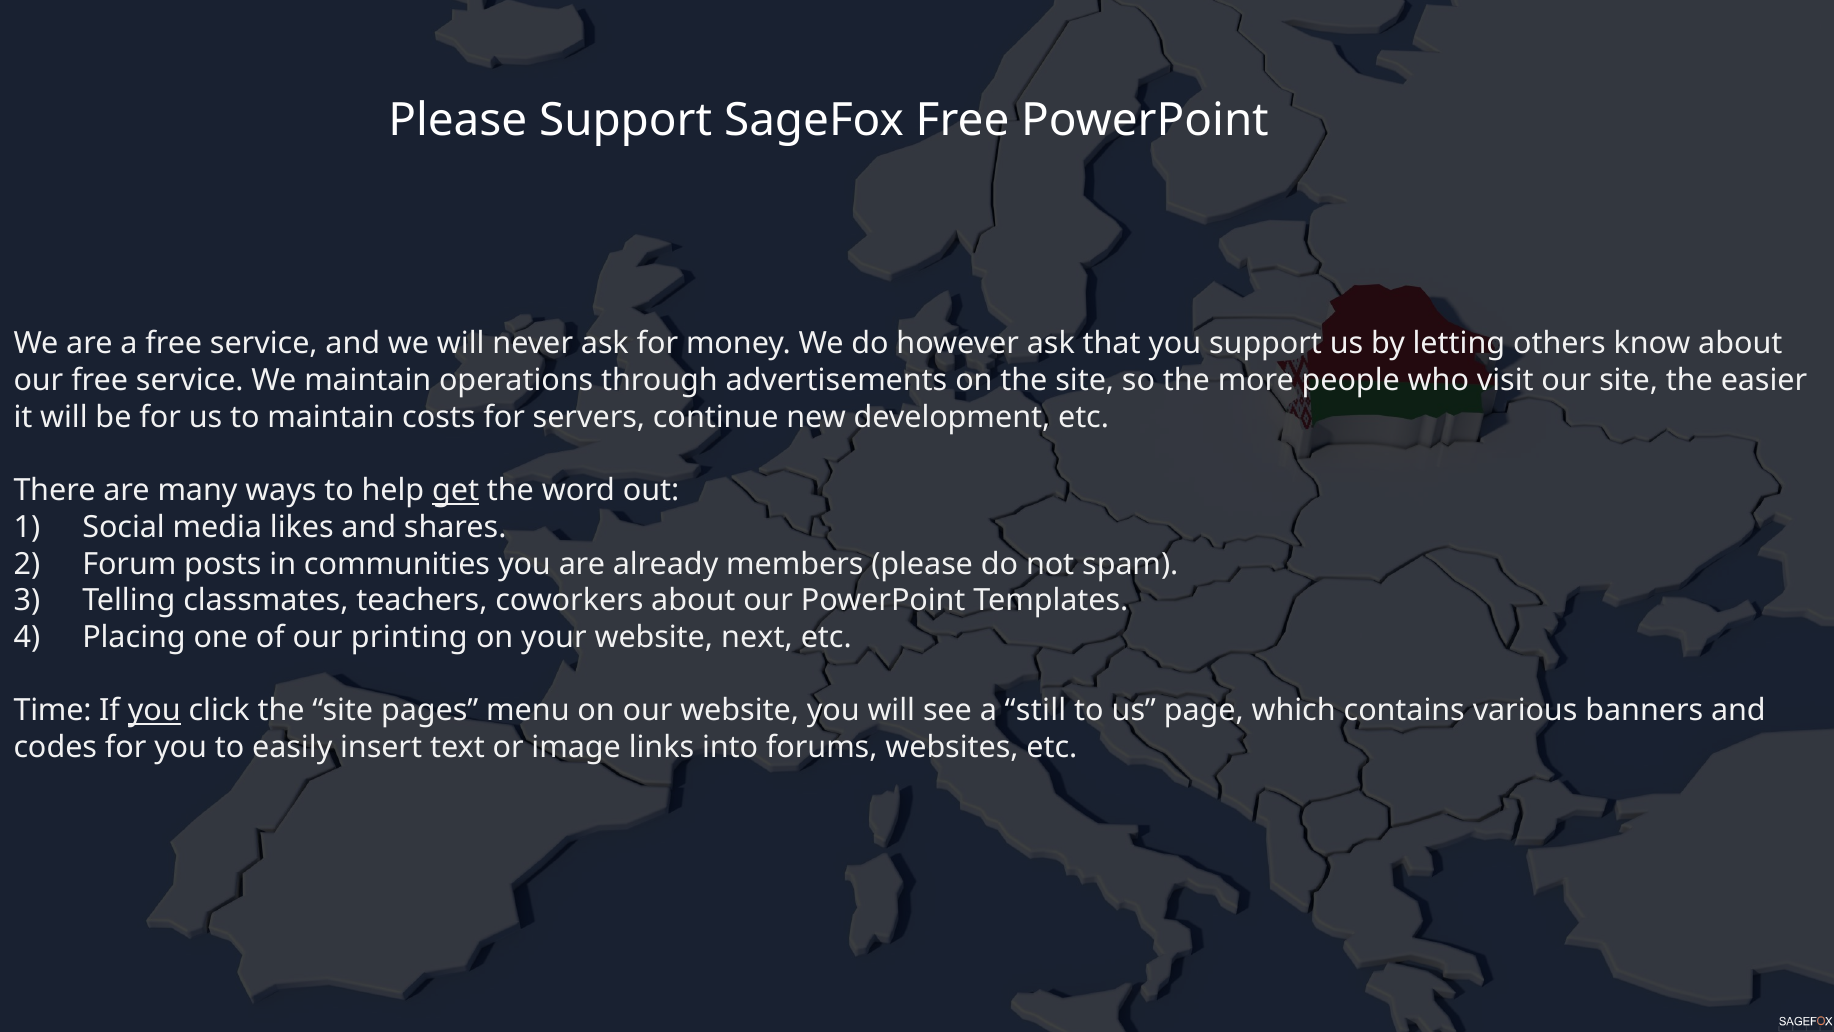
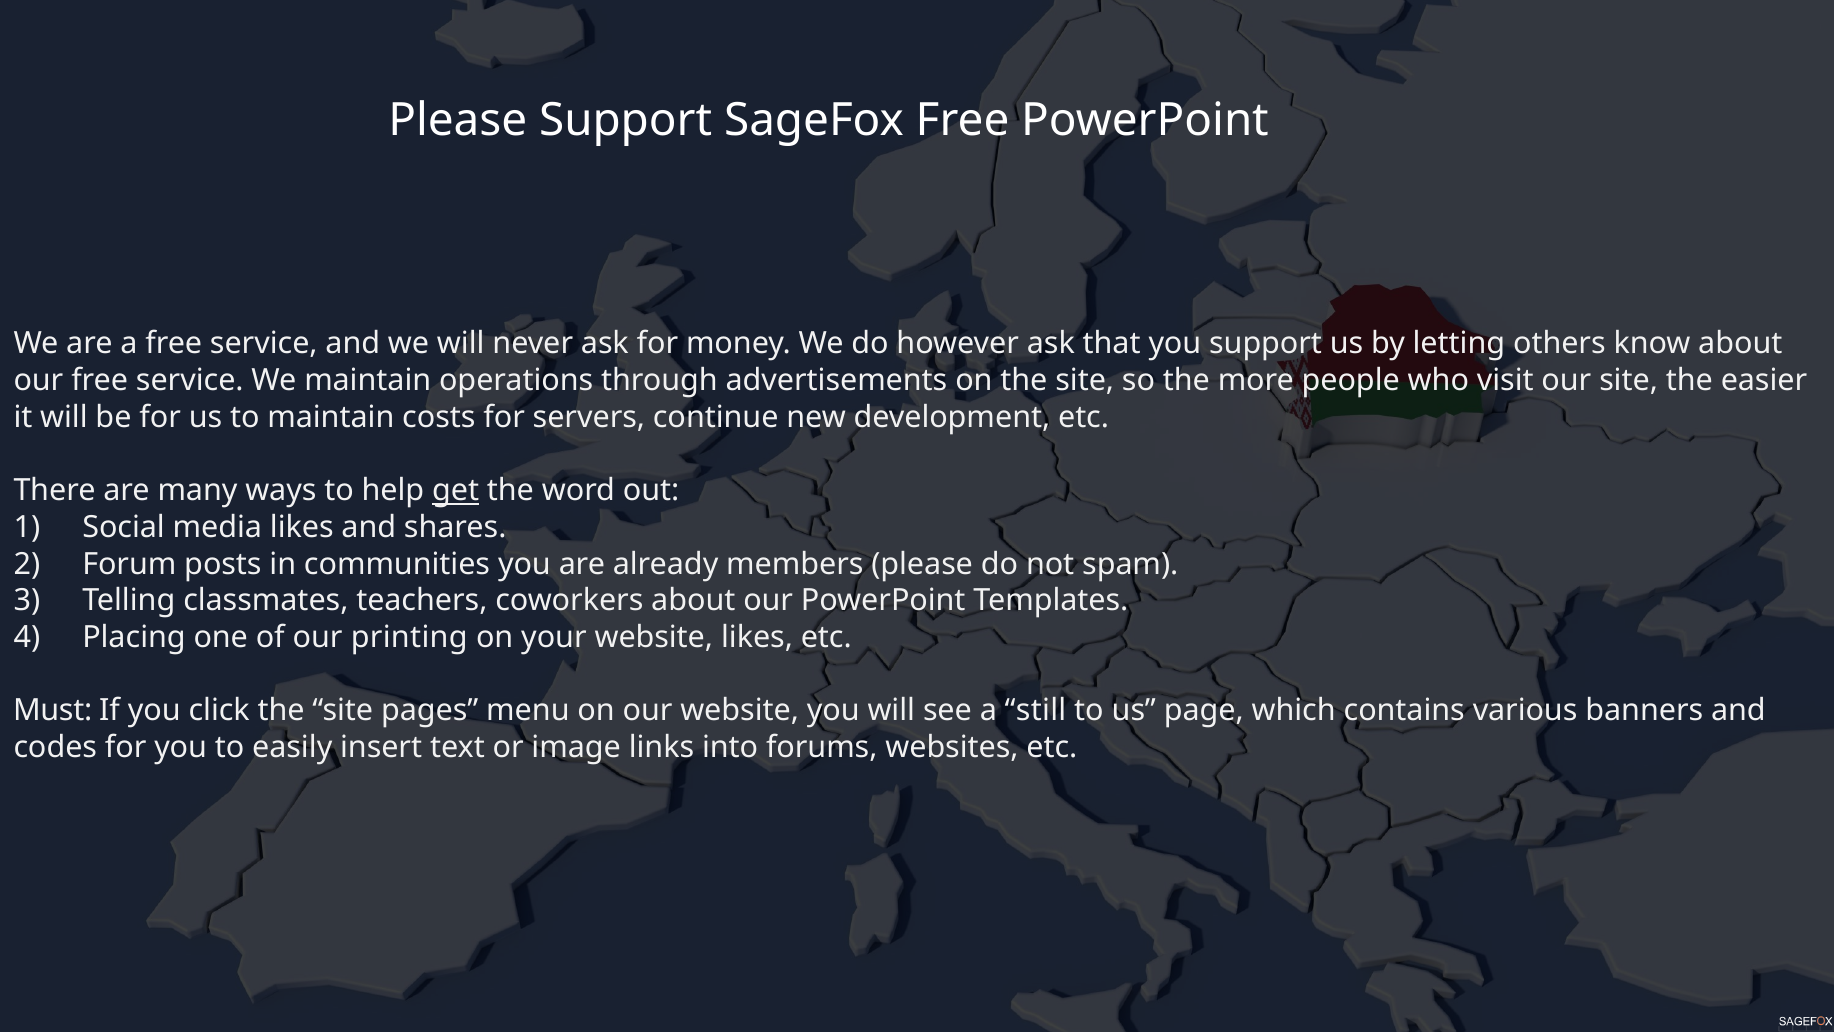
website next: next -> likes
Time: Time -> Must
you at (154, 710) underline: present -> none
